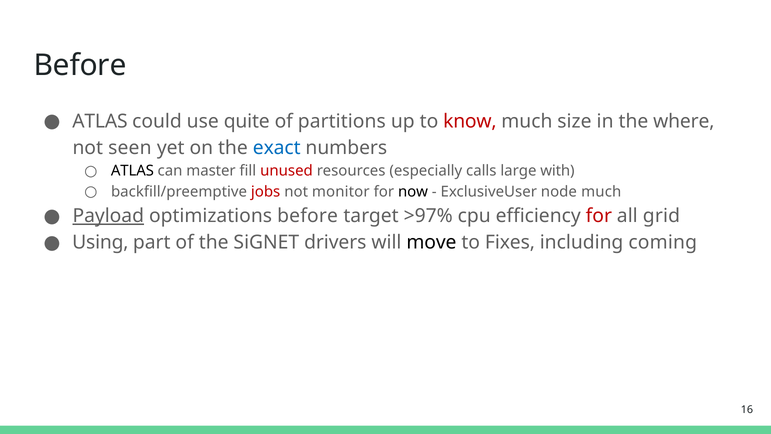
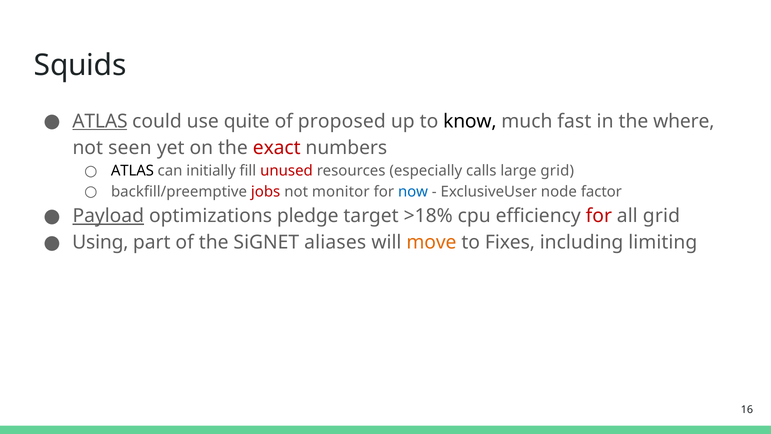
Before at (80, 65): Before -> Squids
ATLAS at (100, 121) underline: none -> present
partitions: partitions -> proposed
know colour: red -> black
size: size -> fast
exact colour: blue -> red
master: master -> initially
large with: with -> grid
now colour: black -> blue
node much: much -> factor
optimizations before: before -> pledge
>97%: >97% -> >18%
drivers: drivers -> aliases
move colour: black -> orange
coming: coming -> limiting
